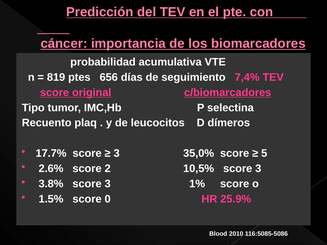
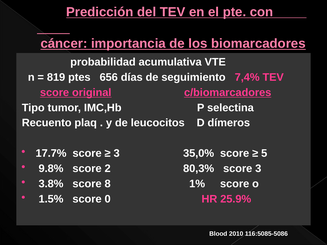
2.6%: 2.6% -> 9.8%
10,5%: 10,5% -> 80,3%
3.8% score 3: 3 -> 8
